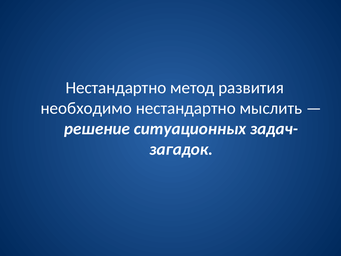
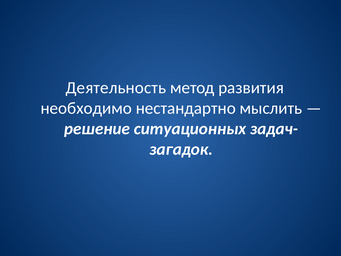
Нестандартно at (116, 88): Нестандартно -> Деятельность
